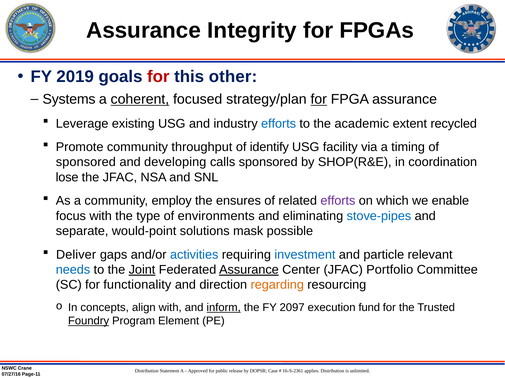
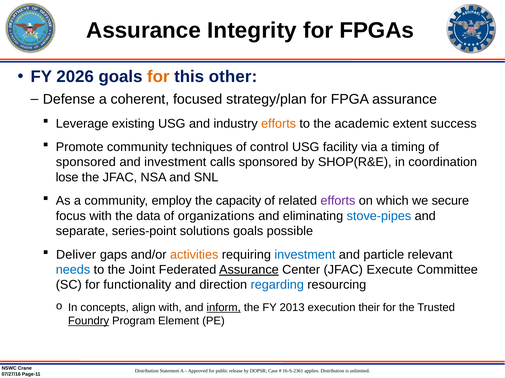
2019: 2019 -> 2026
for at (158, 77) colour: red -> orange
Systems: Systems -> Defense
coherent underline: present -> none
for at (319, 99) underline: present -> none
efforts at (279, 124) colour: blue -> orange
recycled: recycled -> success
throughput: throughput -> techniques
identify: identify -> control
and developing: developing -> investment
ensures: ensures -> capacity
enable: enable -> secure
type: type -> data
environments: environments -> organizations
would-point: would-point -> series-point
solutions mask: mask -> goals
activities colour: blue -> orange
Joint underline: present -> none
Portfolio: Portfolio -> Execute
regarding colour: orange -> blue
2097: 2097 -> 2013
fund: fund -> their
